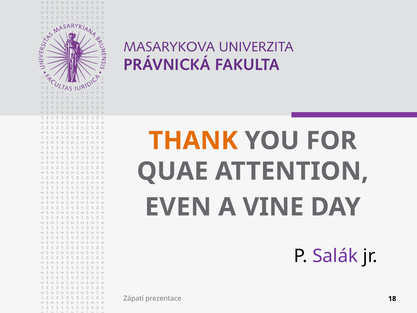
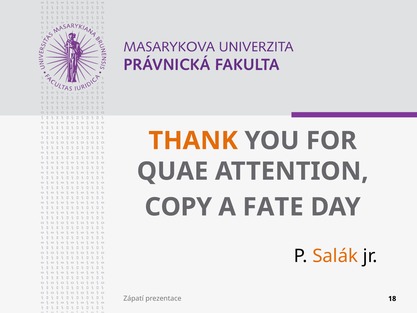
EVEN: EVEN -> COPY
VINE: VINE -> FATE
Salák colour: purple -> orange
